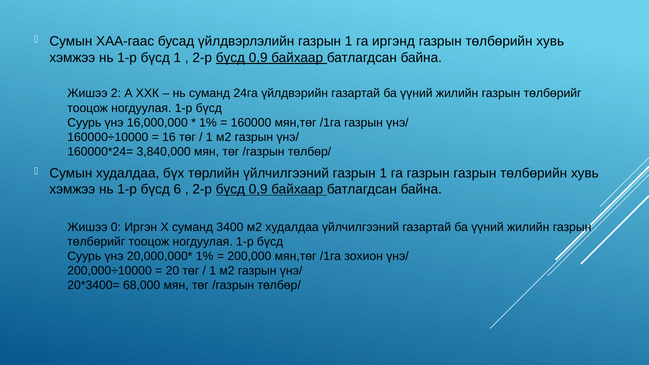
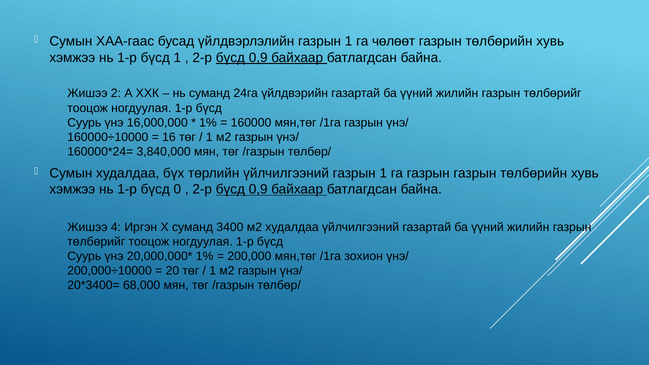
иргэнд: иргэнд -> чөлөөт
6: 6 -> 0
0: 0 -> 4
